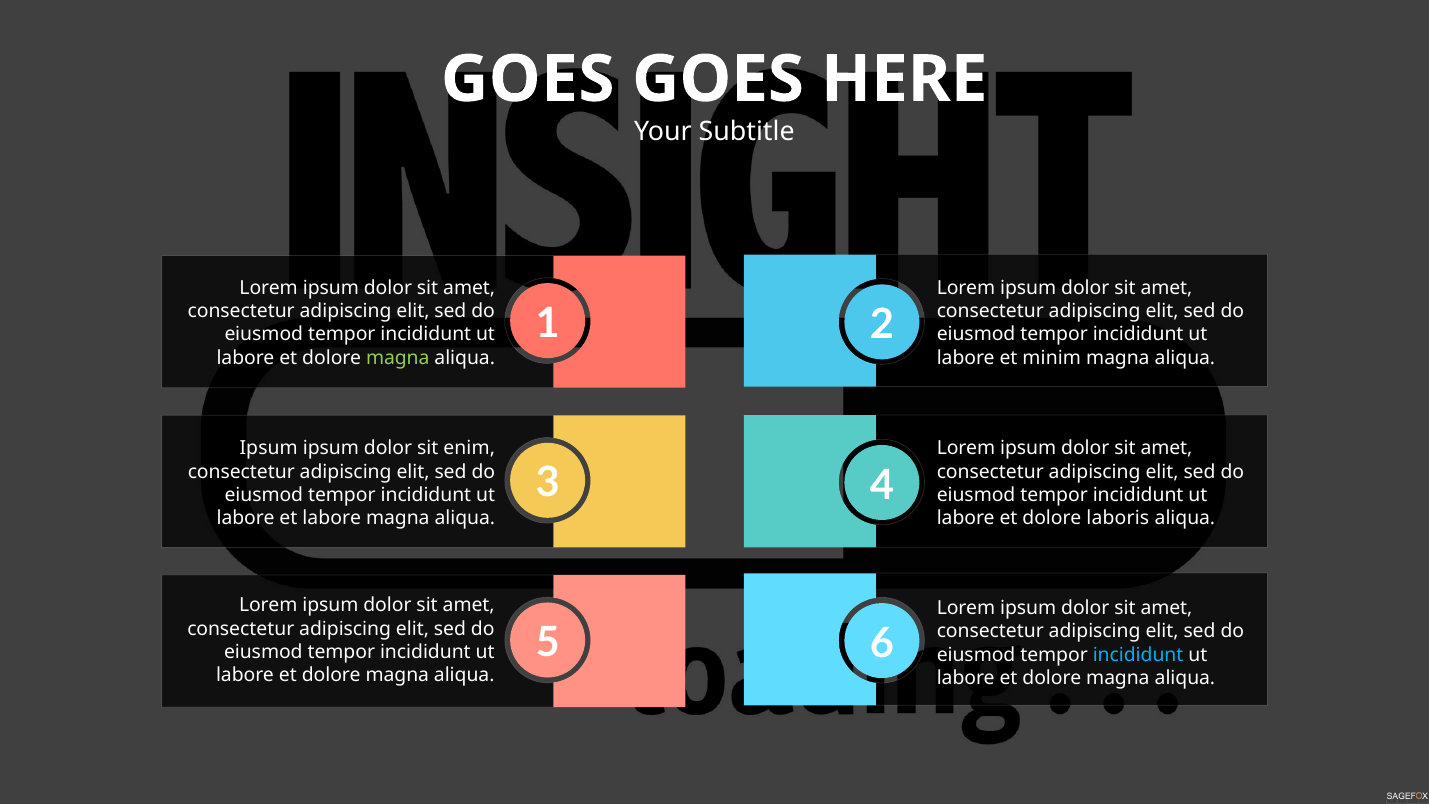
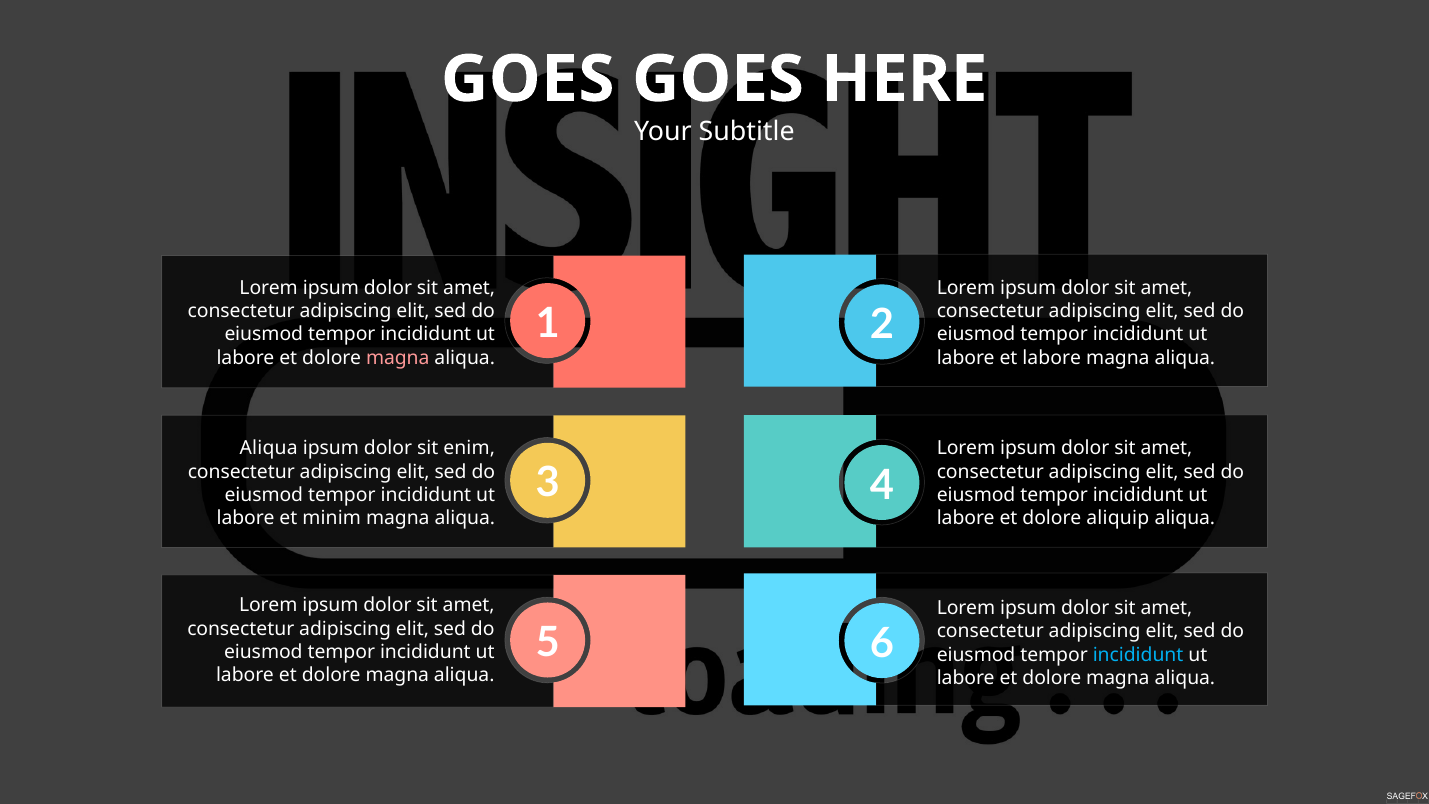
magna at (398, 358) colour: light green -> pink
et minim: minim -> labore
Ipsum at (269, 448): Ipsum -> Aliqua
et labore: labore -> minim
laboris: laboris -> aliquip
